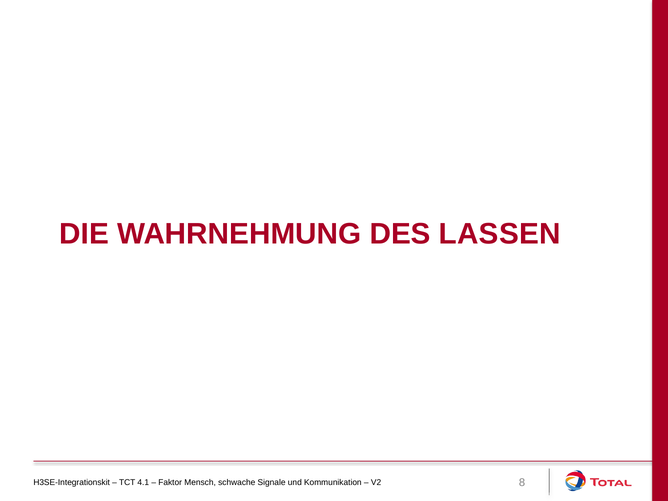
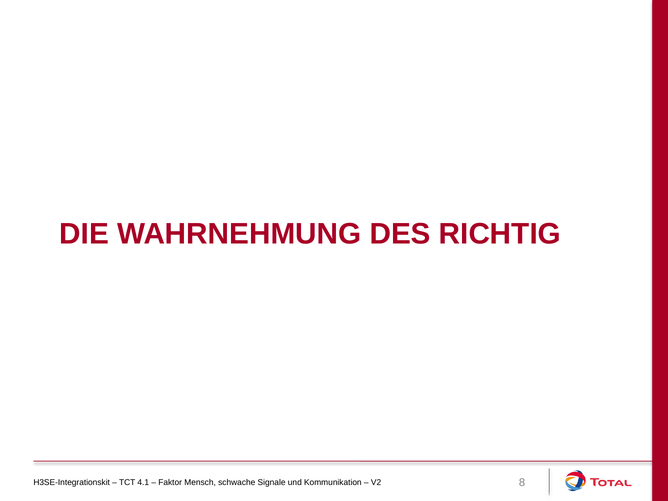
LASSEN: LASSEN -> RICHTIG
